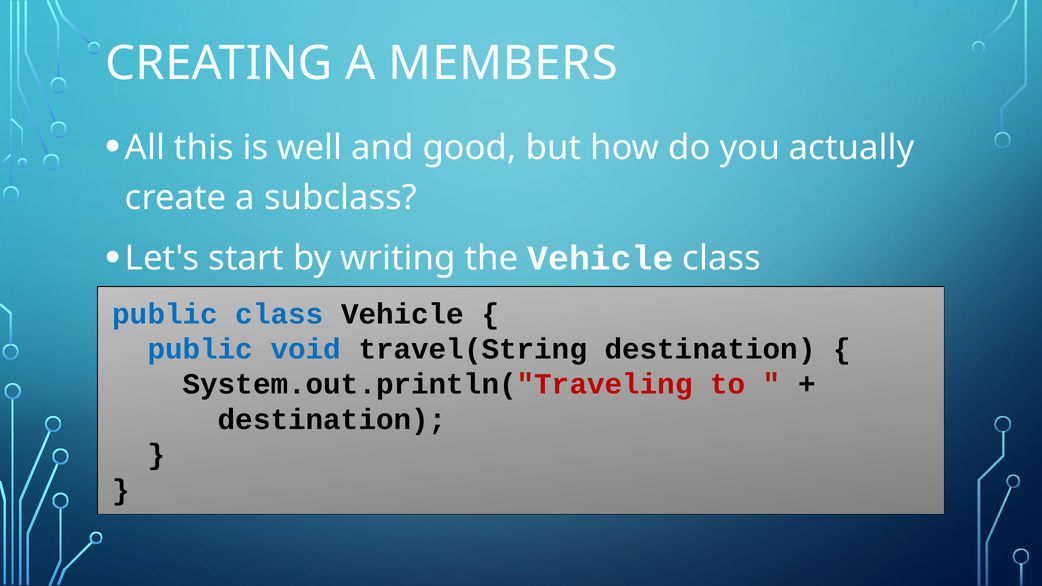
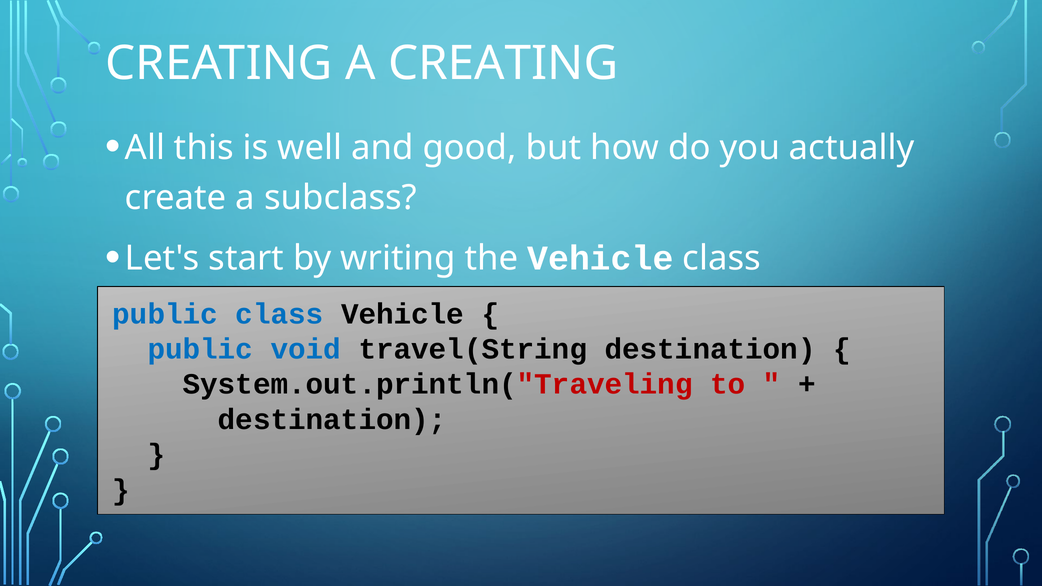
A MEMBERS: MEMBERS -> CREATING
